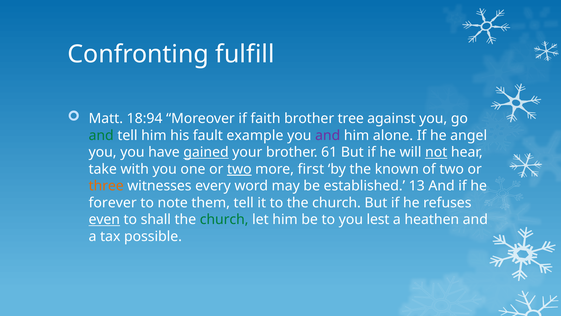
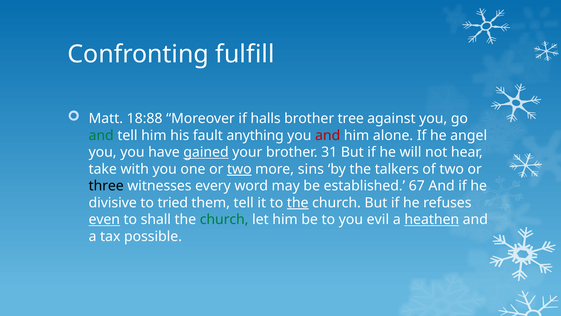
18:94: 18:94 -> 18:88
faith: faith -> halls
example: example -> anything
and at (328, 135) colour: purple -> red
61: 61 -> 31
not underline: present -> none
first: first -> sins
known: known -> talkers
three colour: orange -> black
13: 13 -> 67
forever: forever -> divisive
note: note -> tried
the at (298, 203) underline: none -> present
lest: lest -> evil
heathen underline: none -> present
